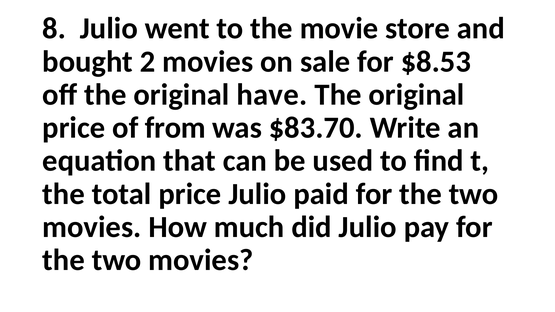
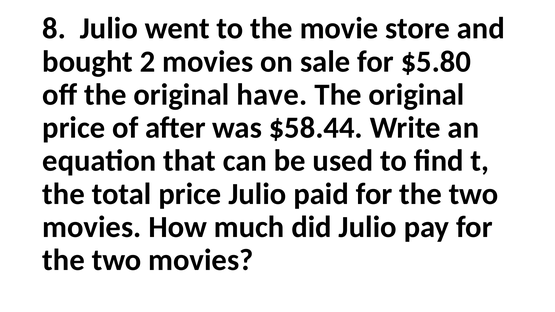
$8.53: $8.53 -> $5.80
from: from -> after
$83.70: $83.70 -> $58.44
